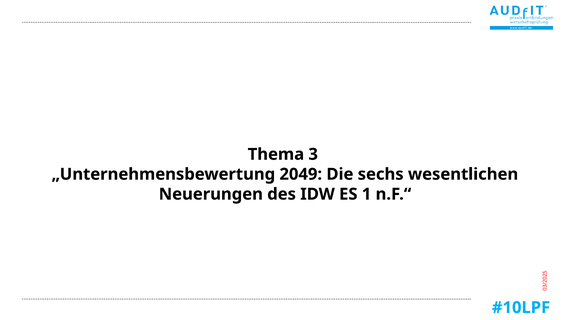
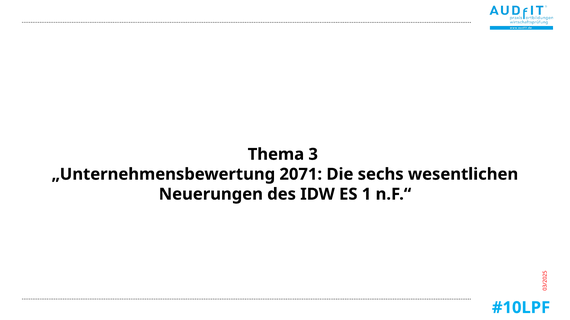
2049: 2049 -> 2071
